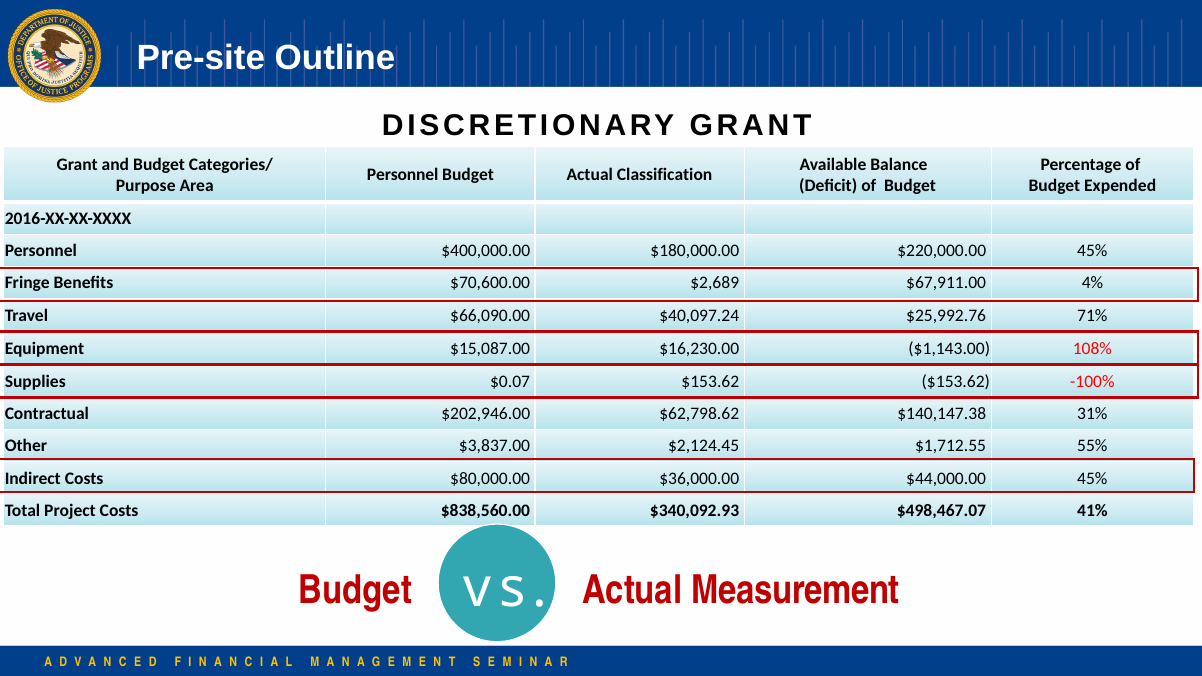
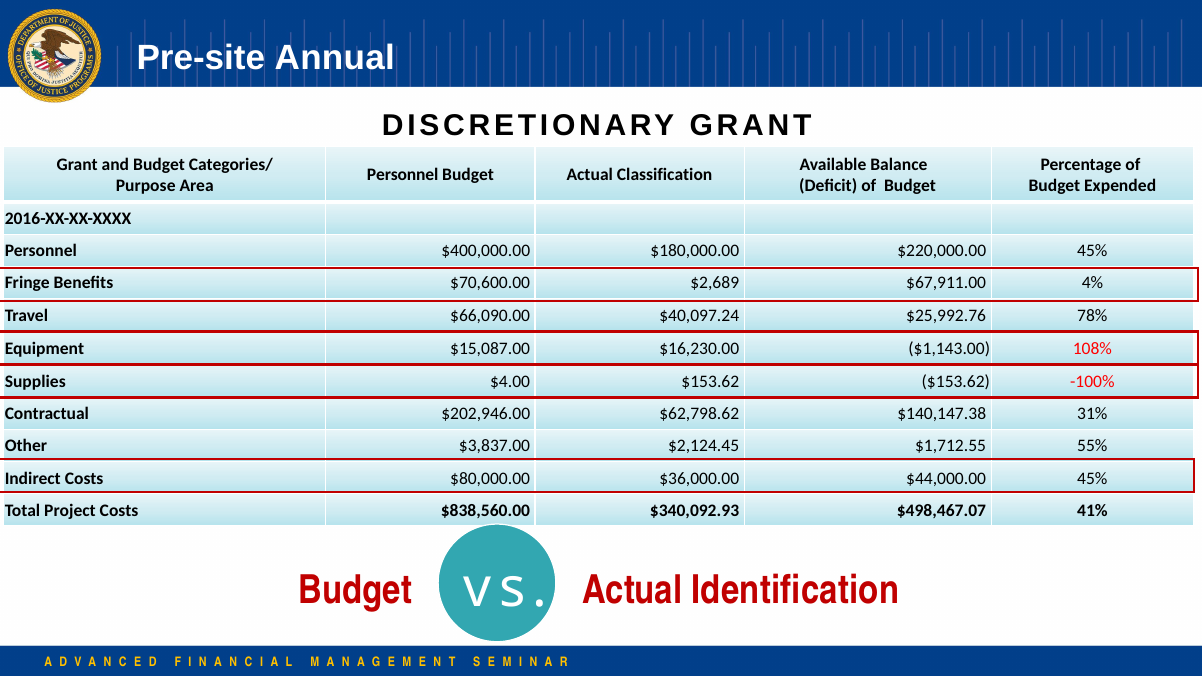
Outline: Outline -> Annual
71%: 71% -> 78%
$0.07: $0.07 -> $4.00
Measurement: Measurement -> Identification
